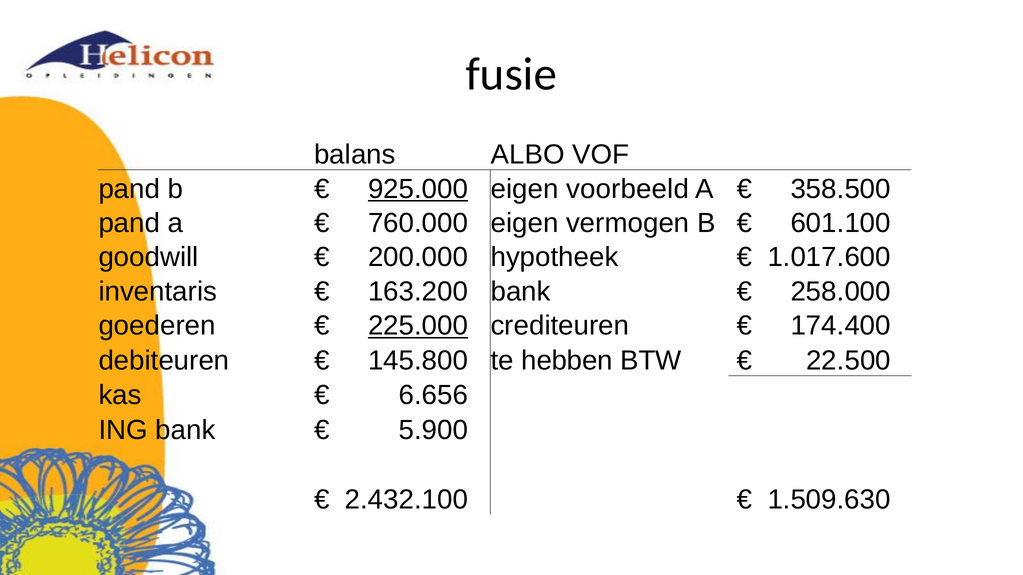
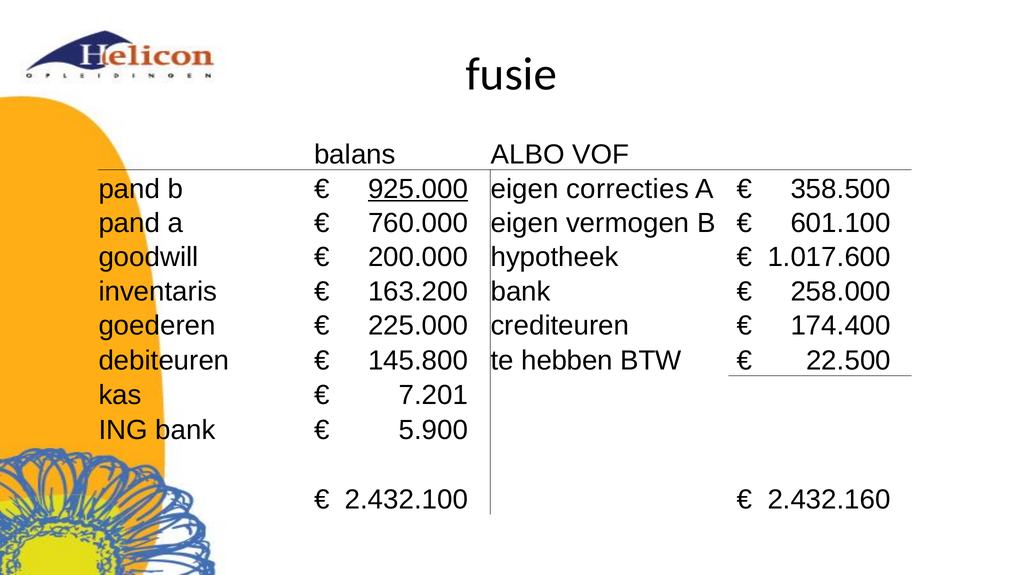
voorbeeld: voorbeeld -> correcties
225.000 underline: present -> none
6.656: 6.656 -> 7.201
1.509.630: 1.509.630 -> 2.432.160
